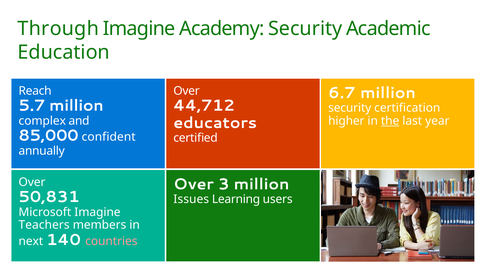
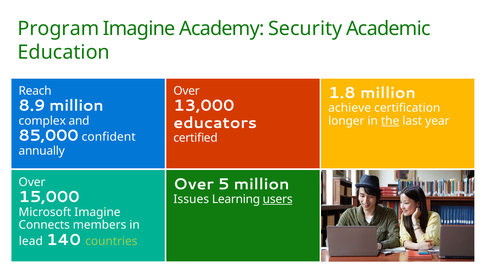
Through: Through -> Program
6.7: 6.7 -> 1.8
5.7: 5.7 -> 8.9
44,712: 44,712 -> 13,000
security at (350, 108): security -> achieve
higher: higher -> longer
3: 3 -> 5
50,831: 50,831 -> 15,000
users underline: none -> present
Teachers: Teachers -> Connects
next: next -> lead
countries colour: pink -> light green
